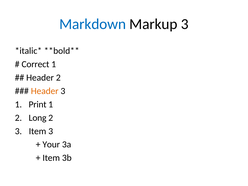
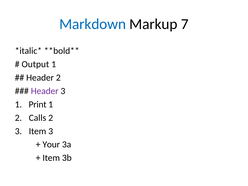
Markup 3: 3 -> 7
Correct: Correct -> Output
Header at (45, 91) colour: orange -> purple
Long: Long -> Calls
